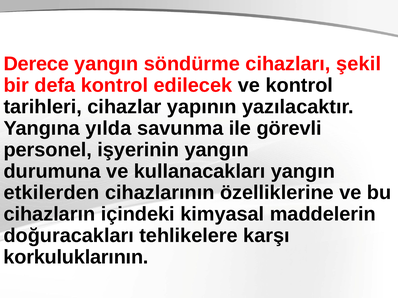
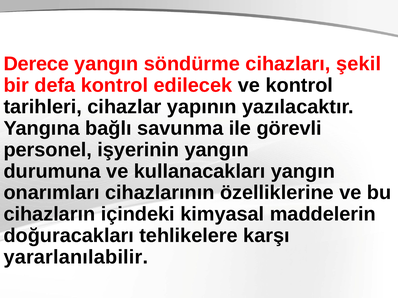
yılda: yılda -> bağlı
etkilerden: etkilerden -> onarımları
korkuluklarının: korkuluklarının -> yararlanılabilir
